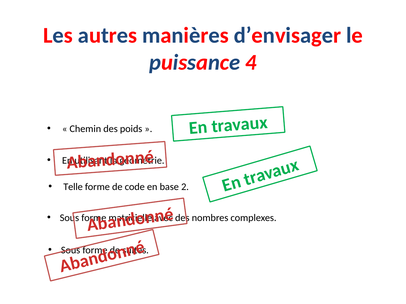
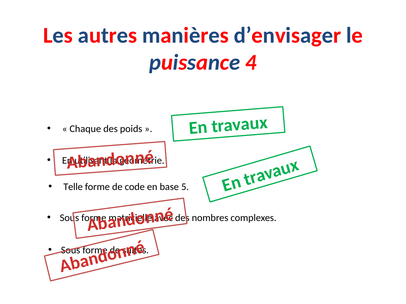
Chemin: Chemin -> Chaque
2: 2 -> 5
